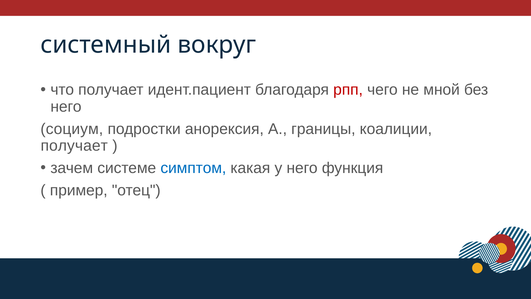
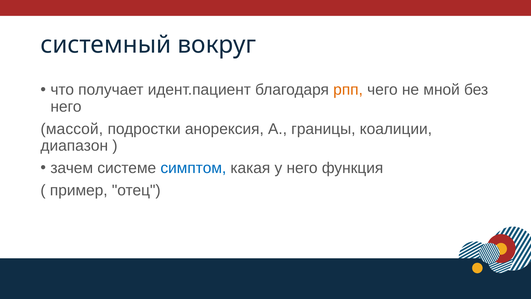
рпп colour: red -> orange
социум: социум -> массой
получает at (74, 146): получает -> диапазон
